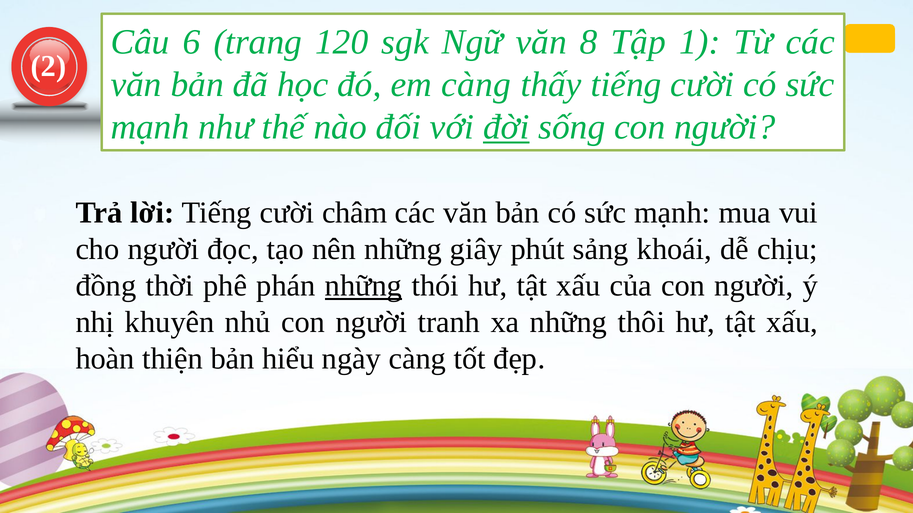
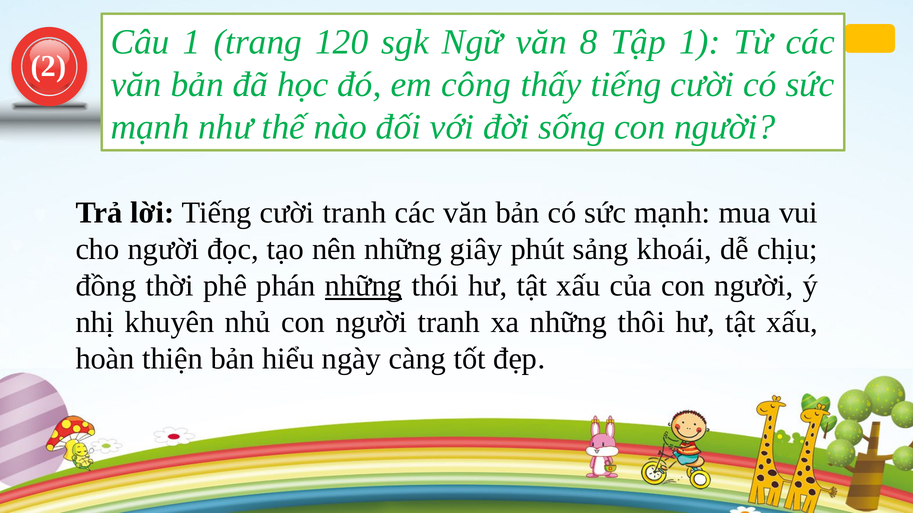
Câu 6: 6 -> 1
em càng: càng -> công
đời underline: present -> none
cười châm: châm -> tranh
